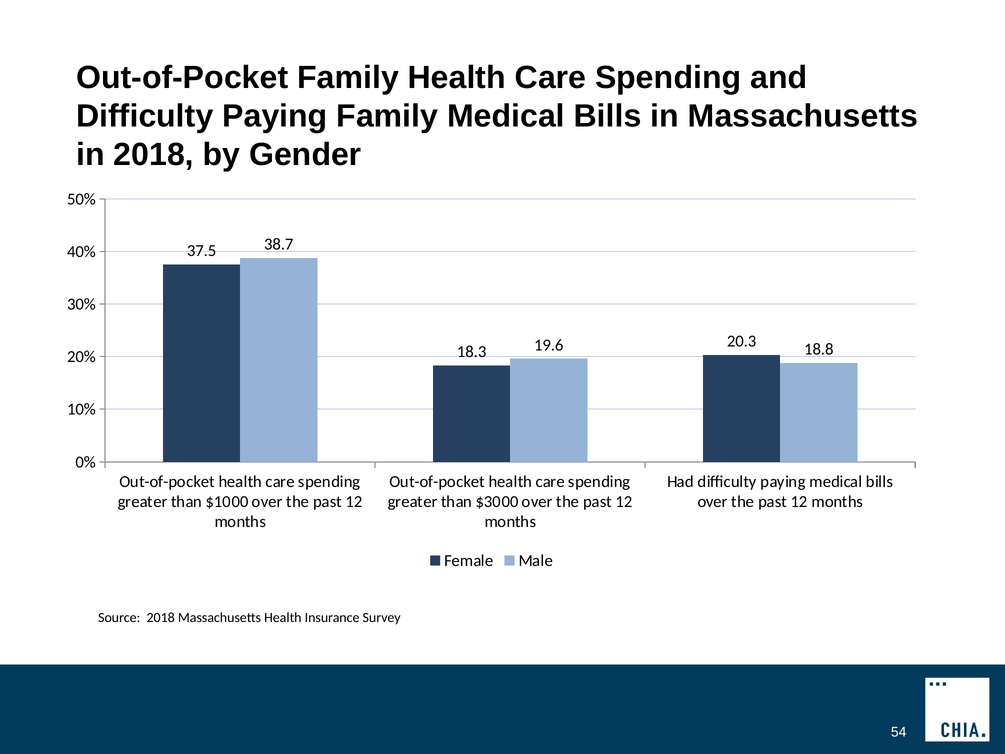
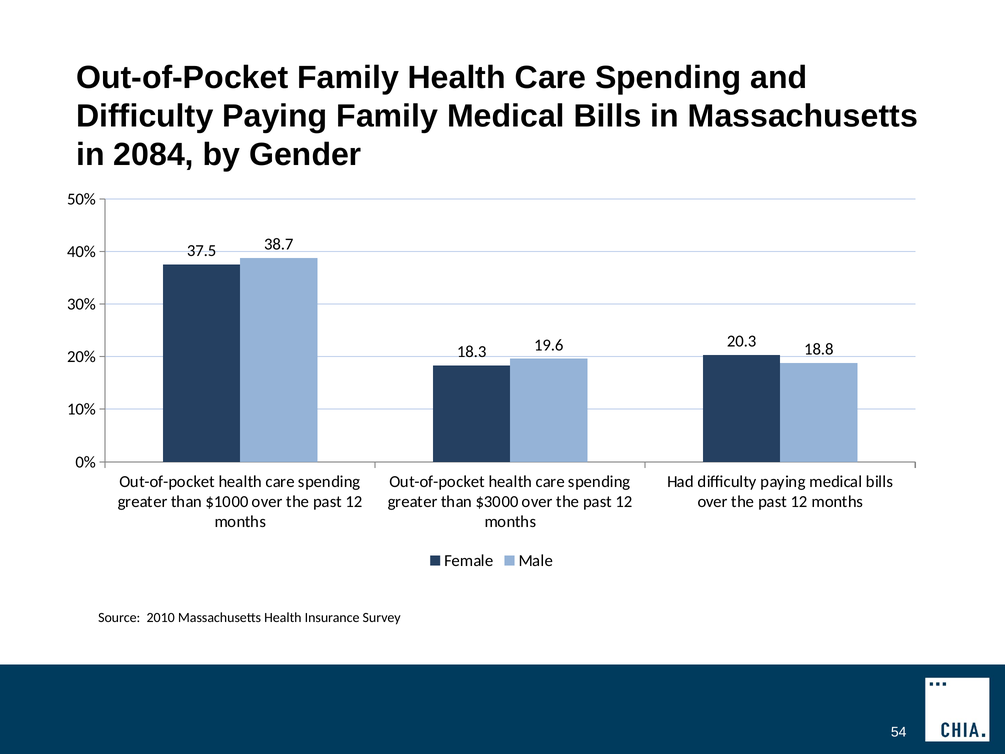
in 2018: 2018 -> 2084
Source 2018: 2018 -> 2010
